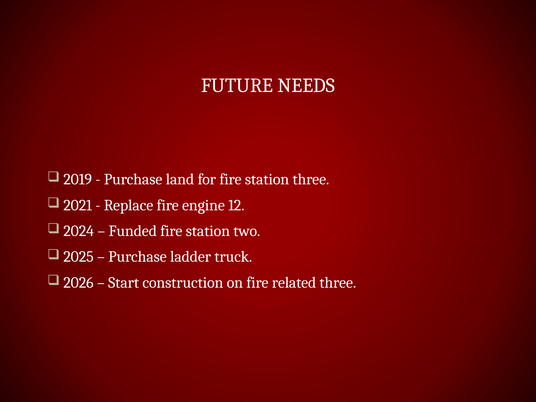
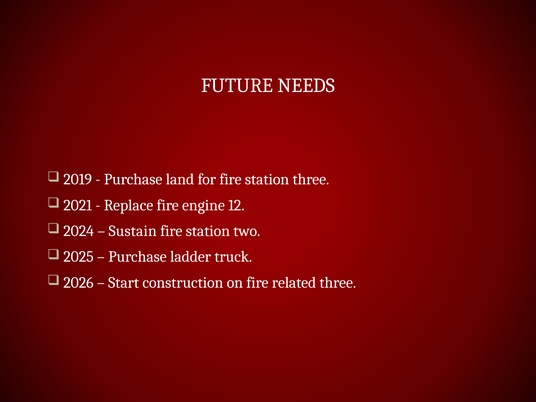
Funded: Funded -> Sustain
